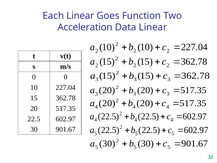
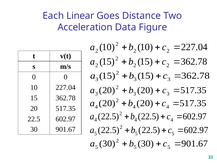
Function: Function -> Distance
Data Linear: Linear -> Figure
